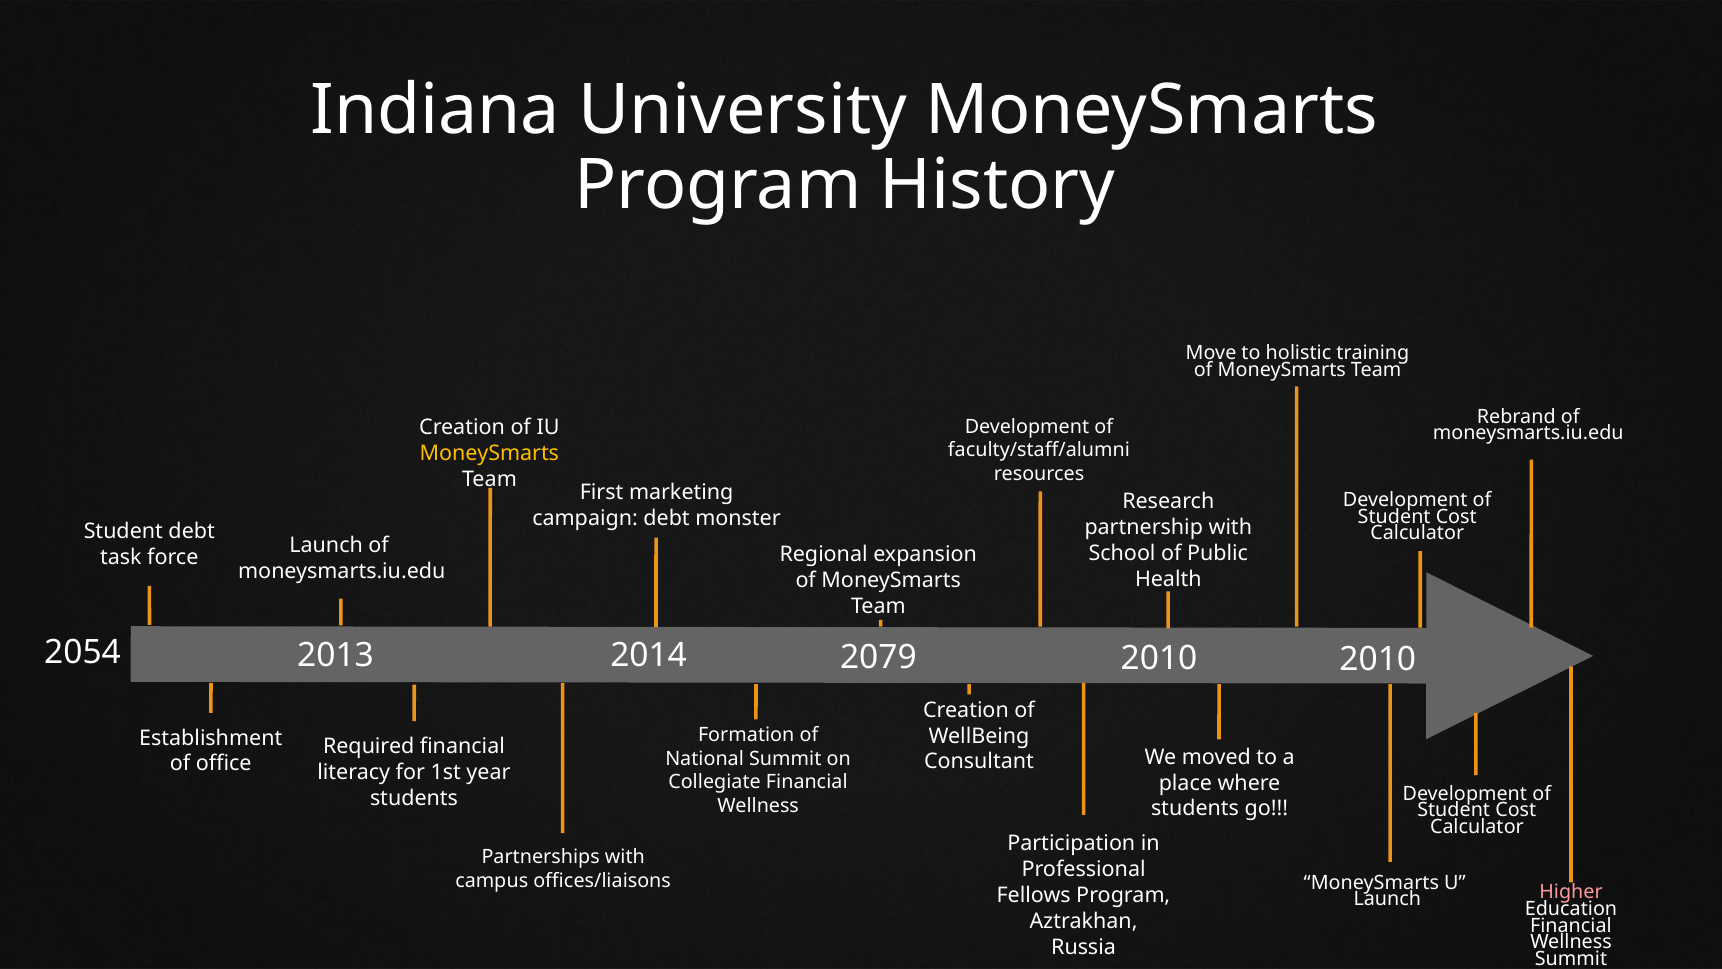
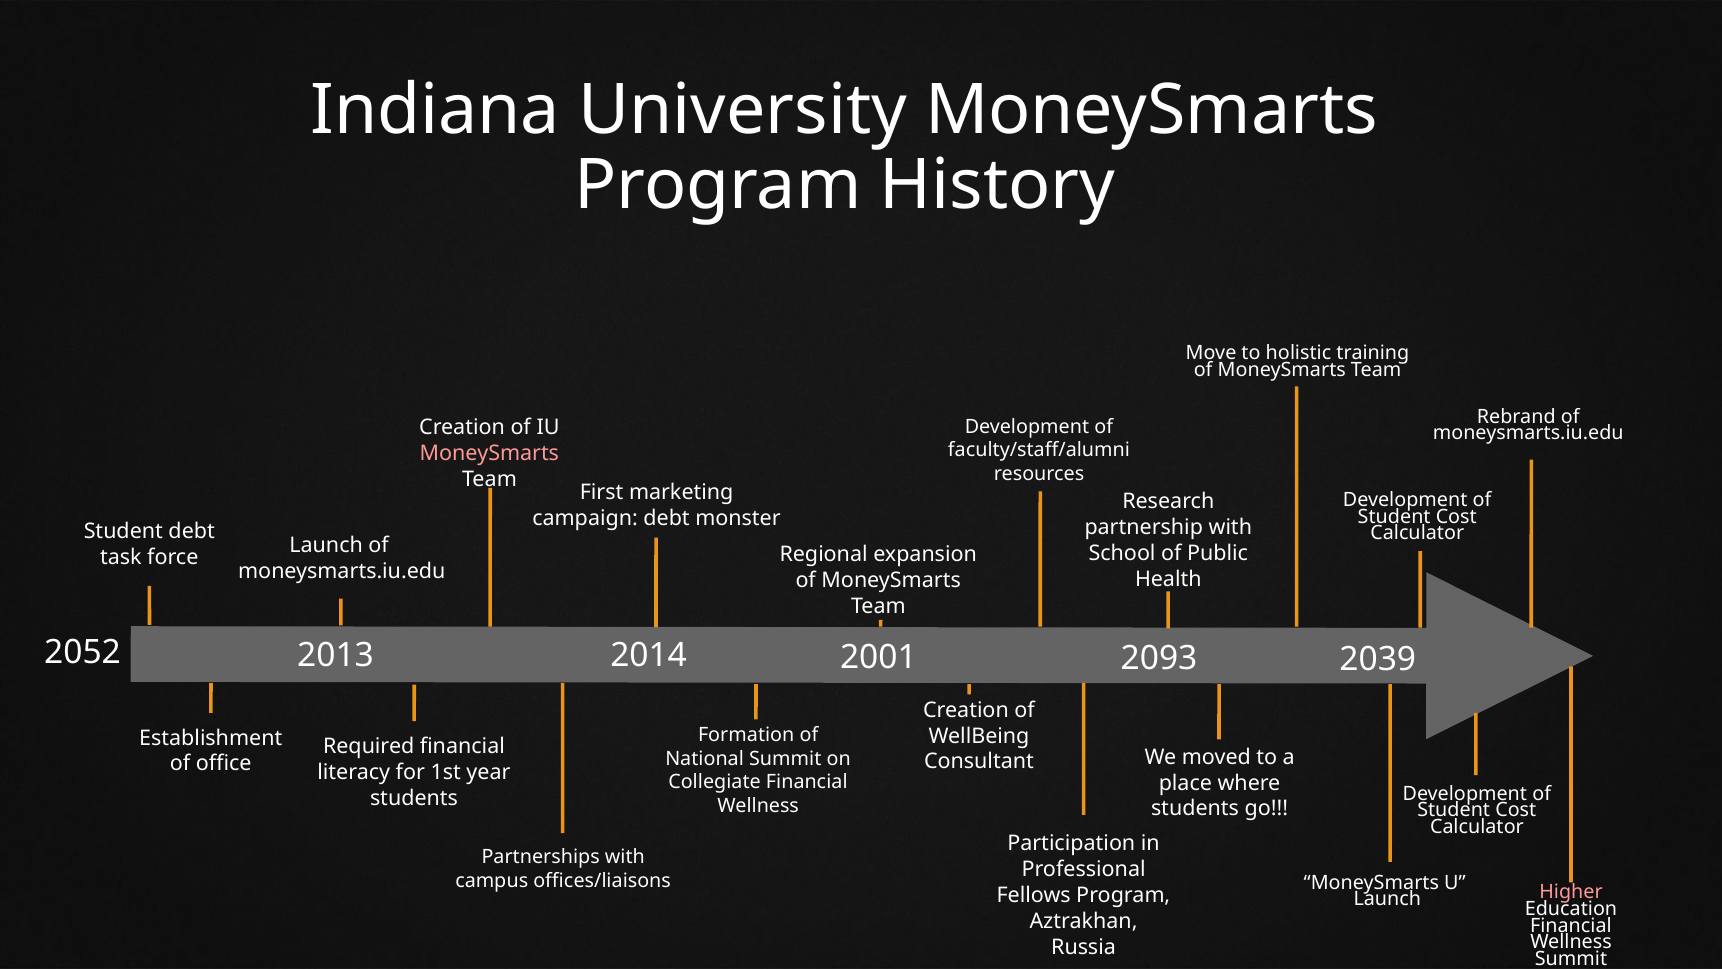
MoneySmarts at (489, 453) colour: yellow -> pink
2054: 2054 -> 2052
2079: 2079 -> 2001
2010 at (1159, 658): 2010 -> 2093
2010 at (1378, 659): 2010 -> 2039
